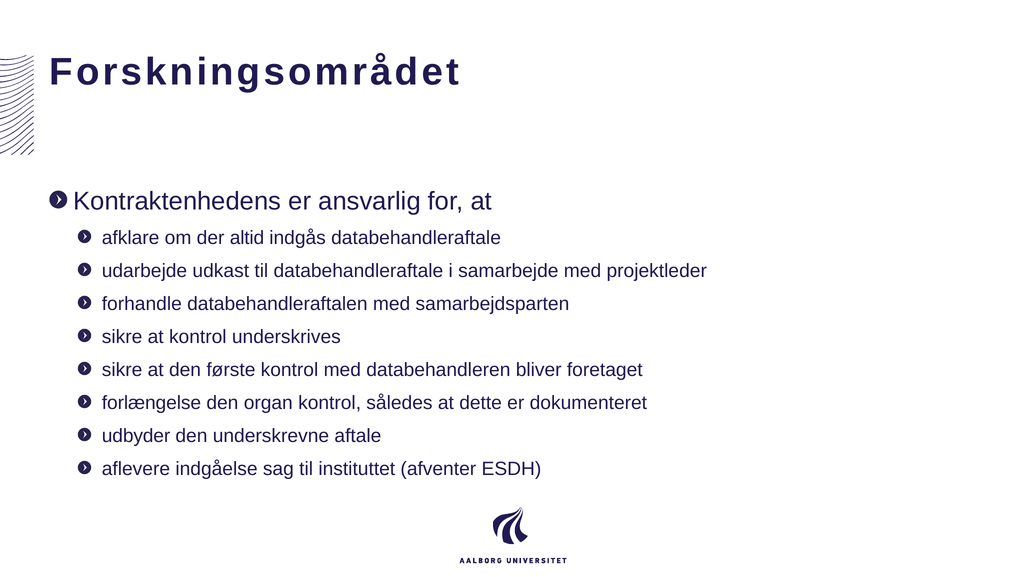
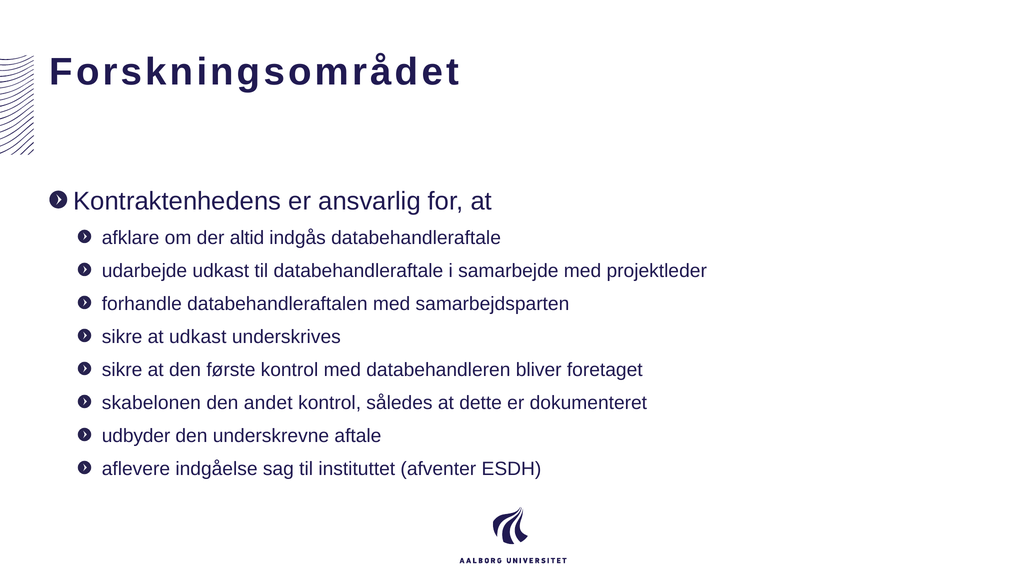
at kontrol: kontrol -> udkast
forlængelse: forlængelse -> skabelonen
organ: organ -> andet
